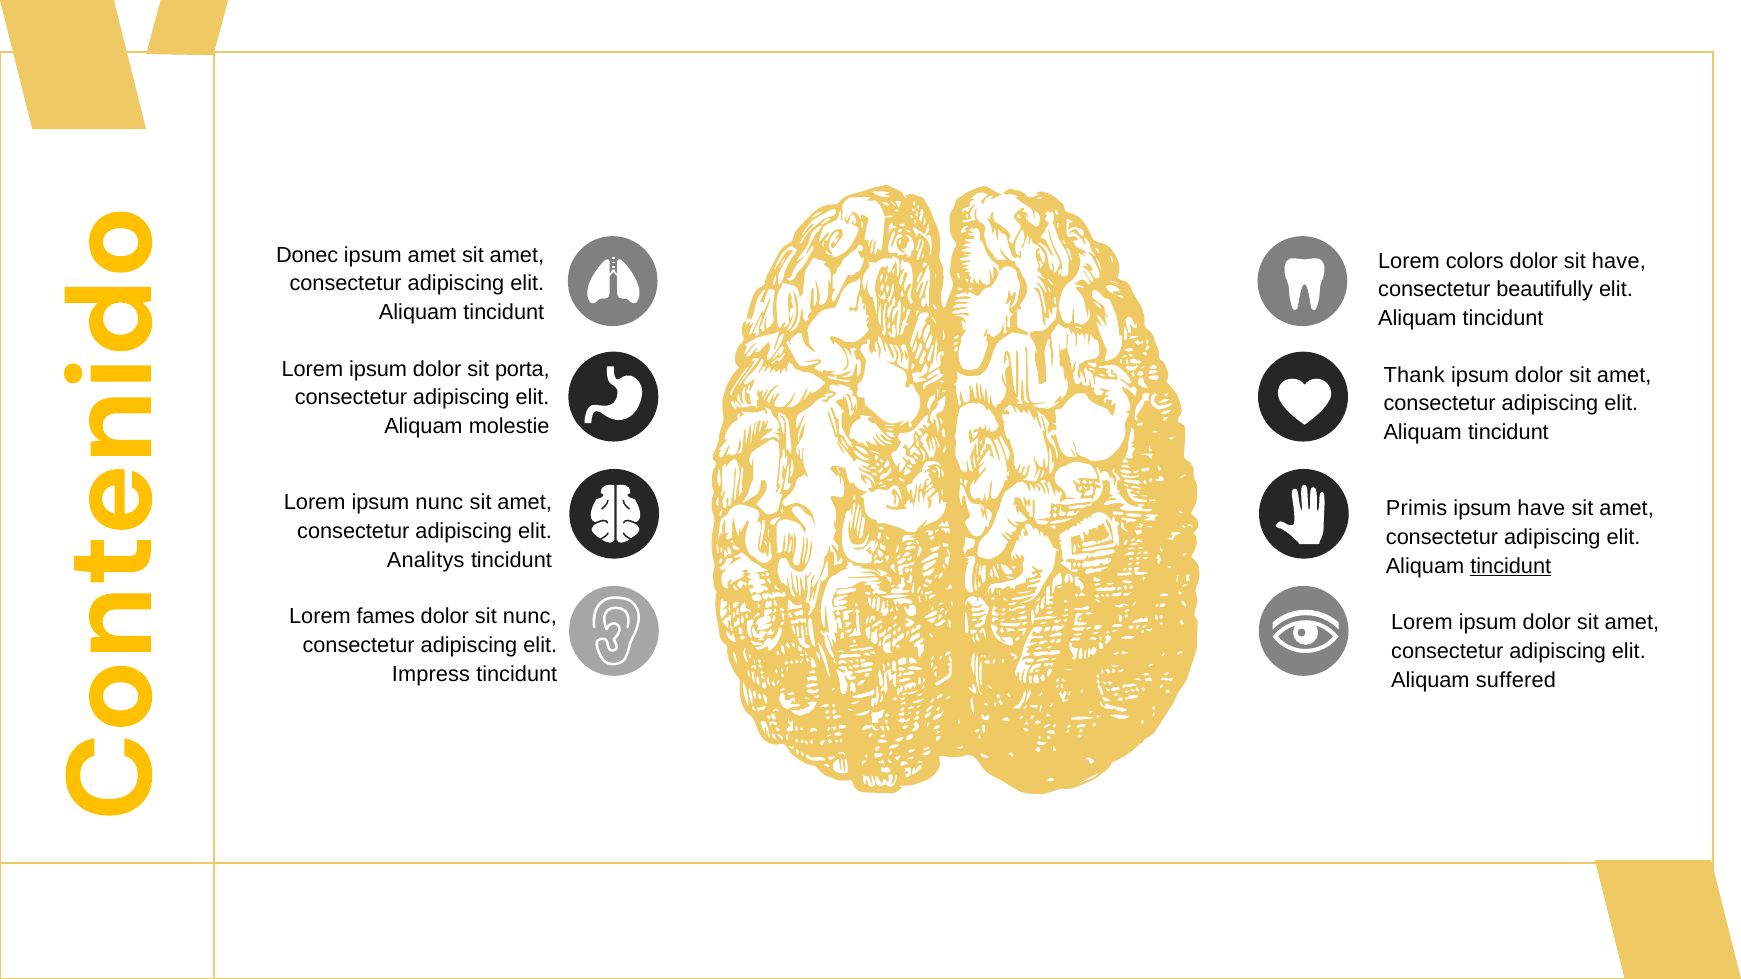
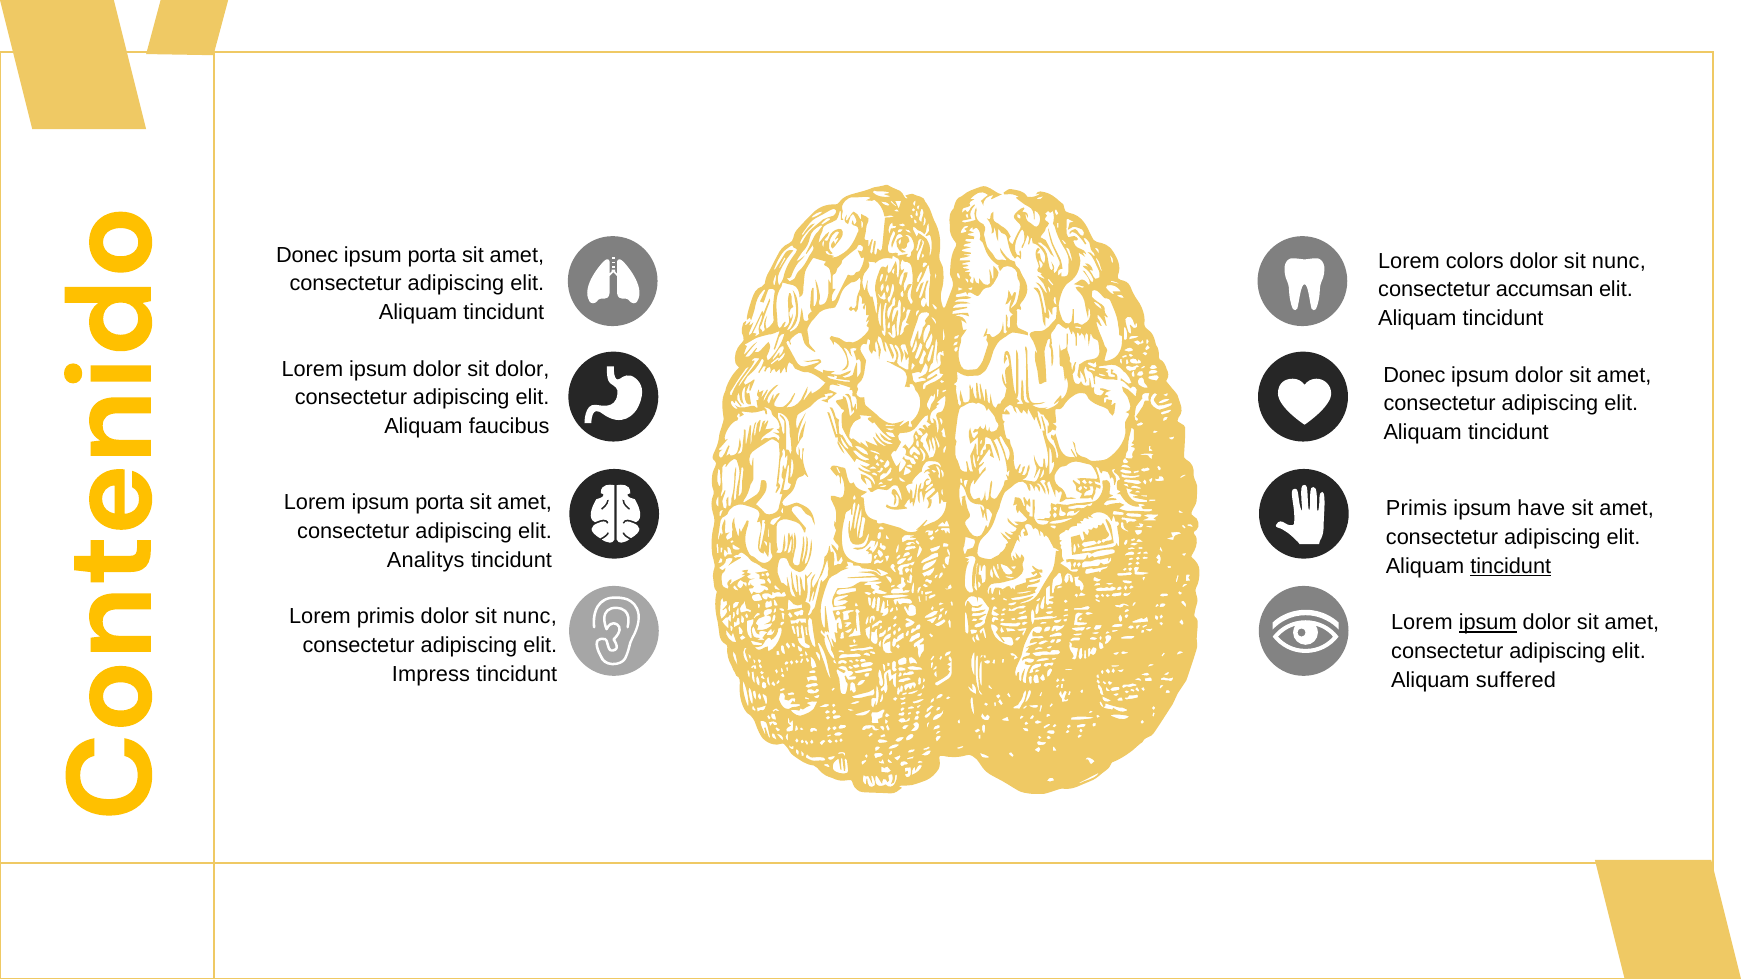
amet at (432, 255): amet -> porta
have at (1619, 261): have -> nunc
beautifully: beautifully -> accumsan
sit porta: porta -> dolor
Thank at (1414, 375): Thank -> Donec
molestie: molestie -> faucibus
Lorem ipsum nunc: nunc -> porta
Lorem fames: fames -> primis
ipsum at (1488, 623) underline: none -> present
